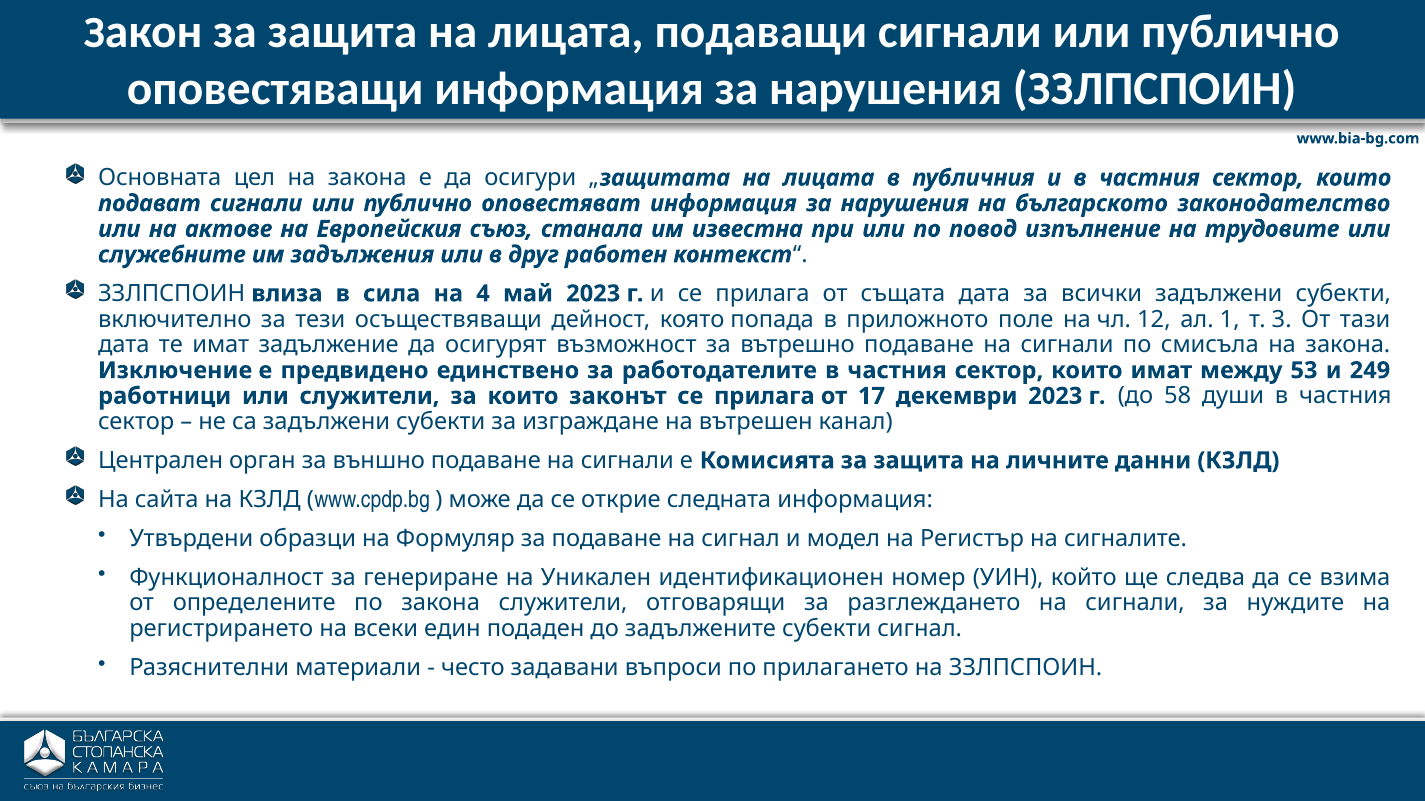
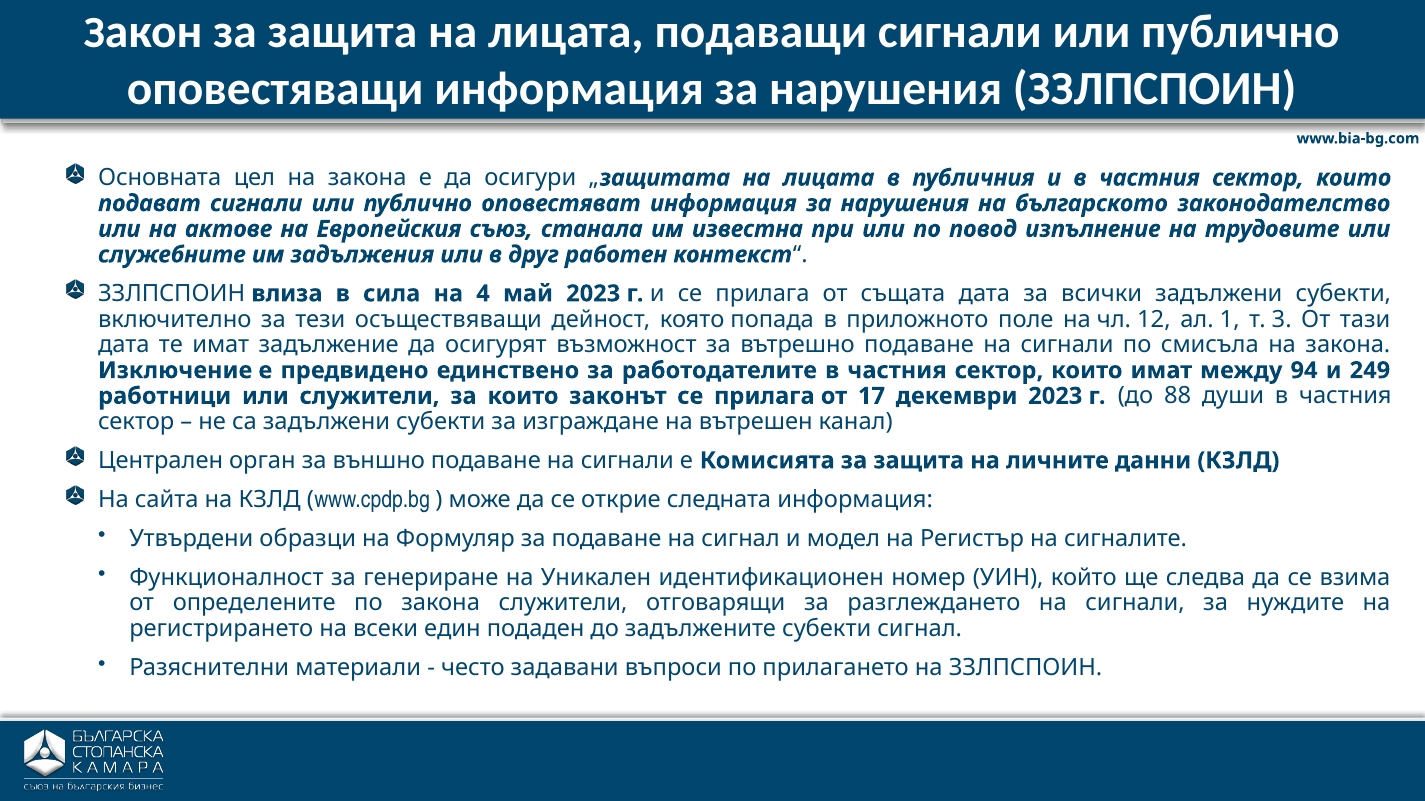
53: 53 -> 94
58: 58 -> 88
